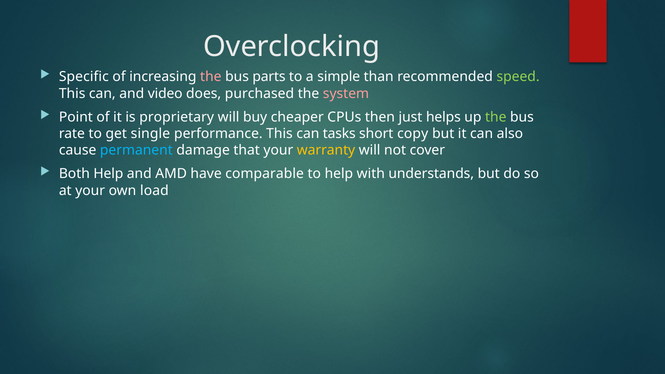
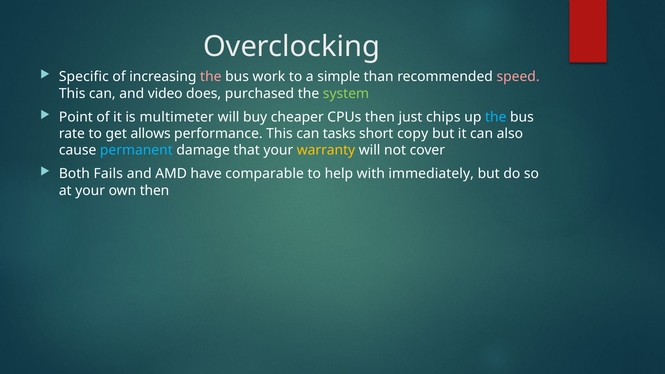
parts: parts -> work
speed colour: light green -> pink
system colour: pink -> light green
proprietary: proprietary -> multimeter
helps: helps -> chips
the at (496, 117) colour: light green -> light blue
single: single -> allows
Both Help: Help -> Fails
understands: understands -> immediately
own load: load -> then
